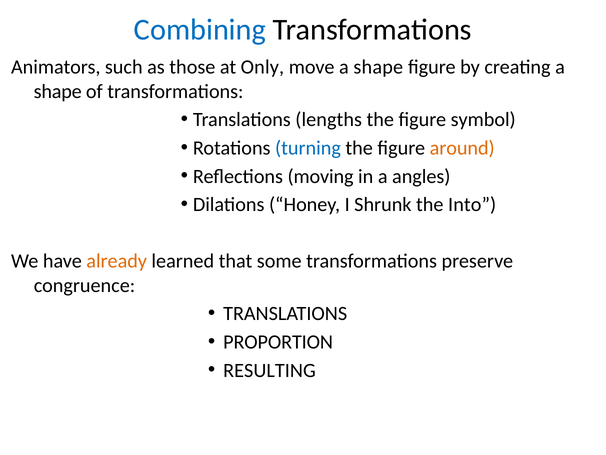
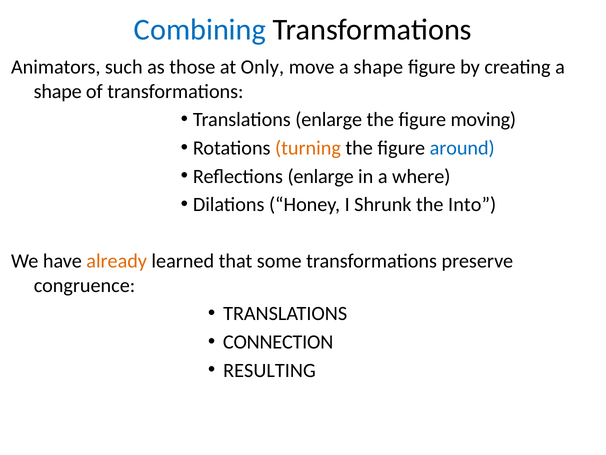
Translations lengths: lengths -> enlarge
symbol: symbol -> moving
turning colour: blue -> orange
around colour: orange -> blue
Reflections moving: moving -> enlarge
angles: angles -> where
PROPORTION: PROPORTION -> CONNECTION
